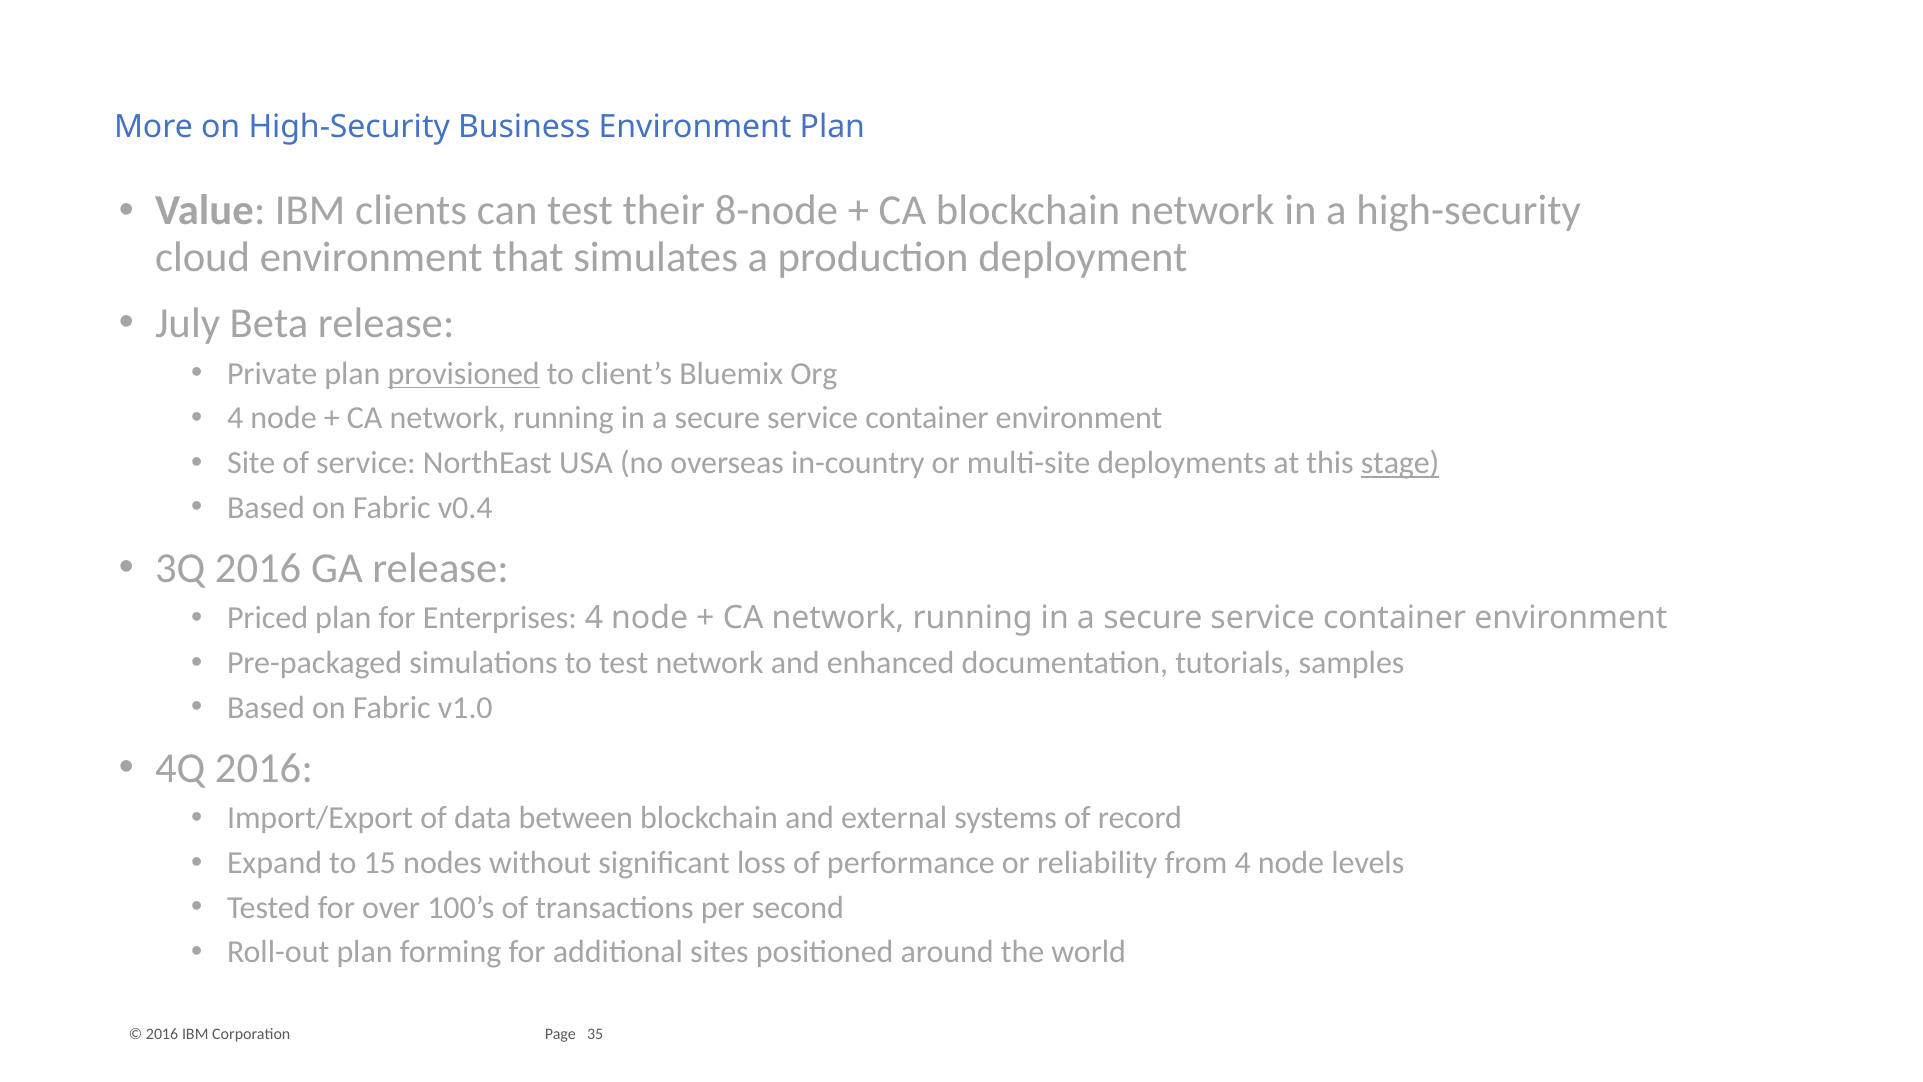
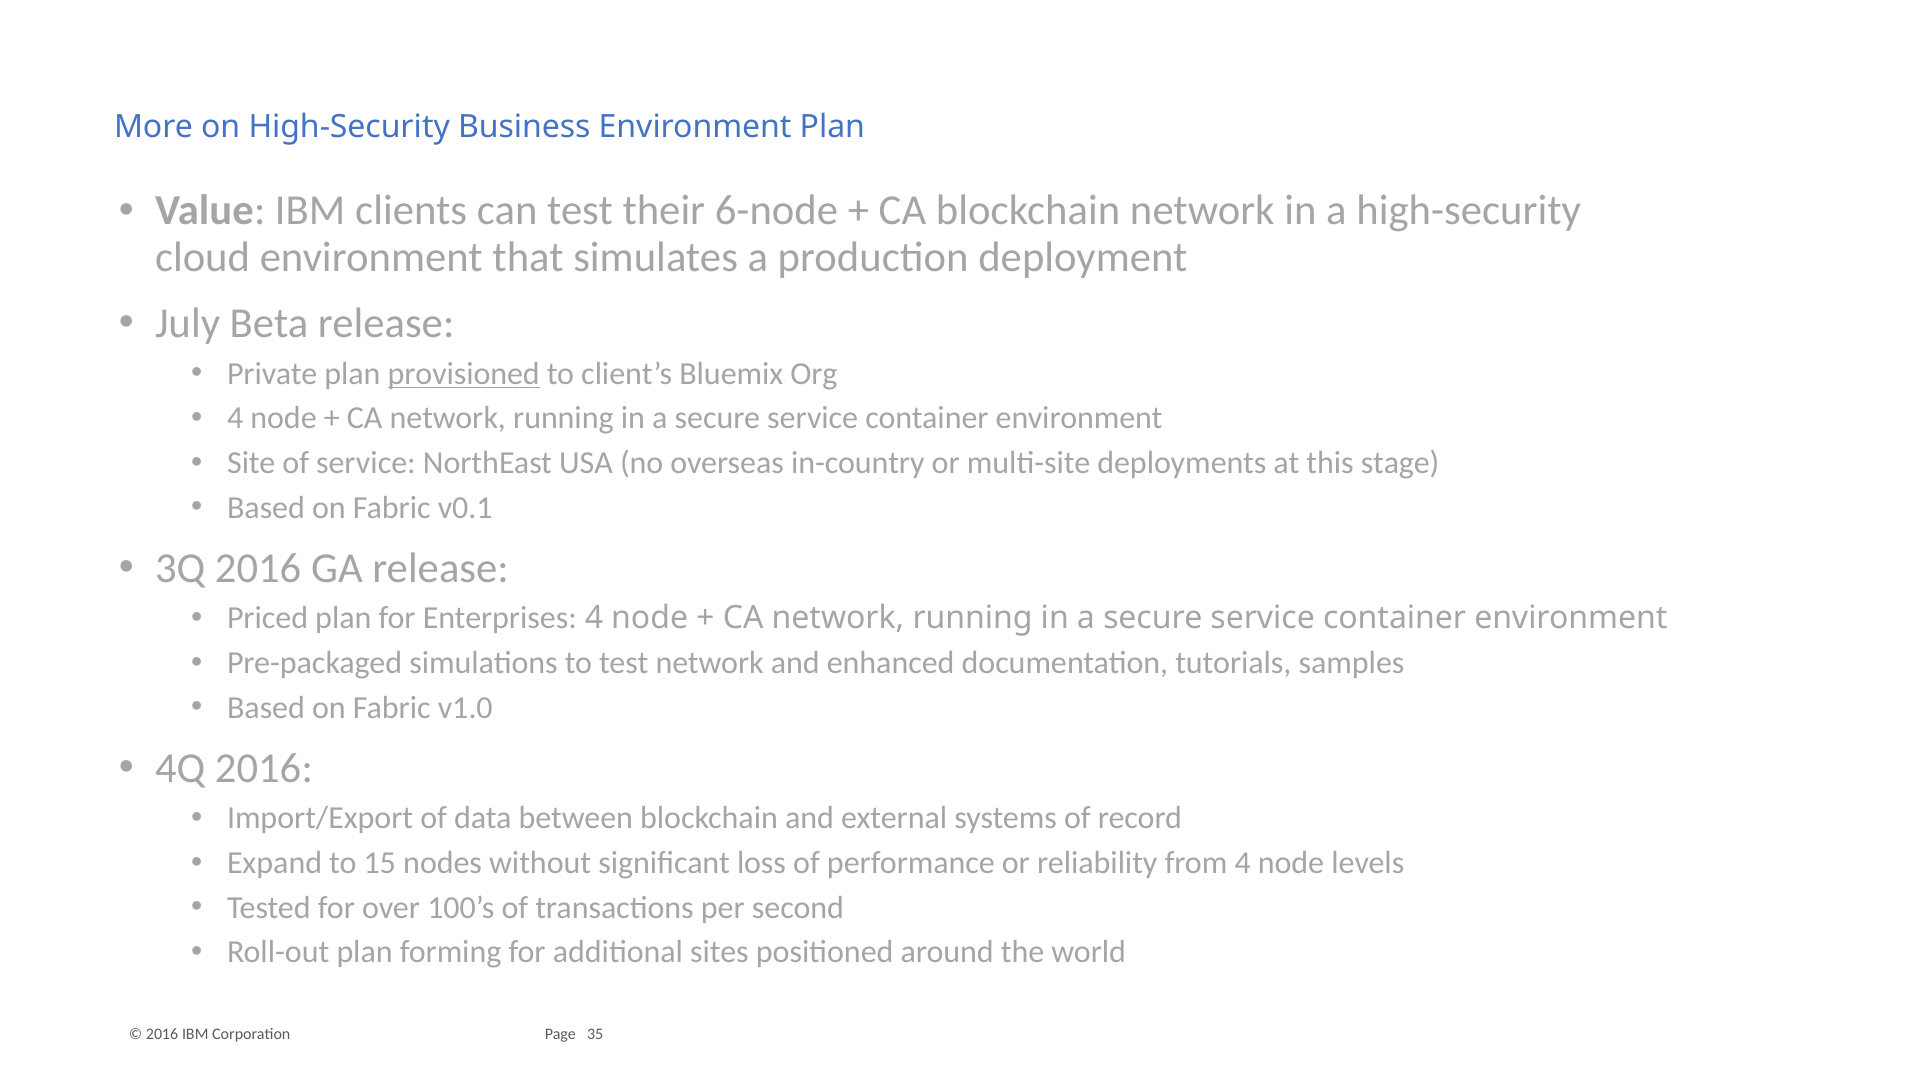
8-node: 8-node -> 6-node
stage underline: present -> none
v0.4: v0.4 -> v0.1
